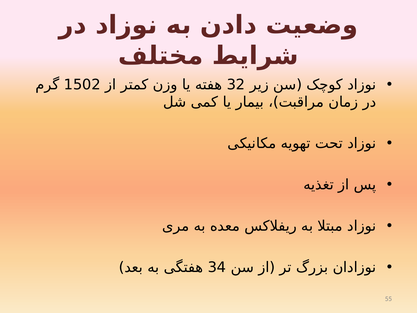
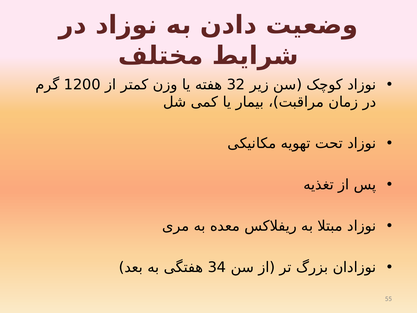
1502: 1502 -> 1200
